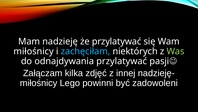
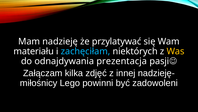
miłośnicy at (34, 51): miłośnicy -> materiału
Was colour: light green -> yellow
odnajdywania przylatywać: przylatywać -> prezentacja
